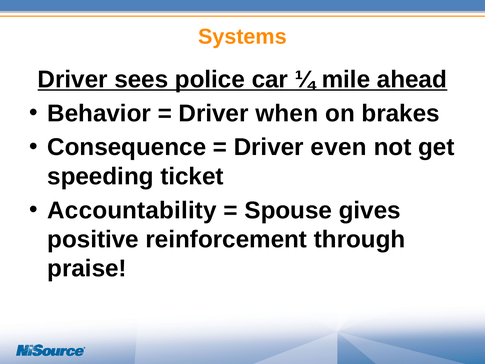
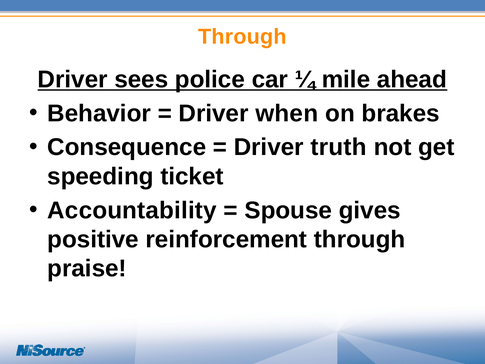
Systems at (242, 37): Systems -> Through
even: even -> truth
